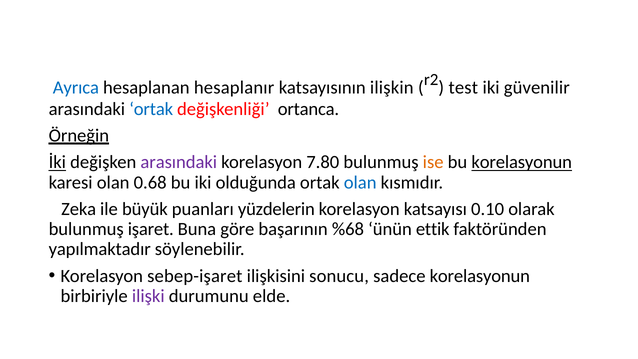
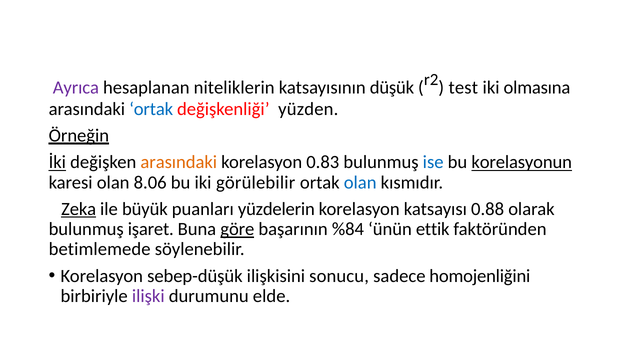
Ayrıca colour: blue -> purple
hesaplanır: hesaplanır -> niteliklerin
ilişkin: ilişkin -> düşük
güvenilir: güvenilir -> olmasına
ortanca: ortanca -> yüzden
arasındaki at (179, 162) colour: purple -> orange
7.80: 7.80 -> 0.83
ise colour: orange -> blue
0.68: 0.68 -> 8.06
olduğunda: olduğunda -> görülebilir
Zeka underline: none -> present
0.10: 0.10 -> 0.88
göre underline: none -> present
%68: %68 -> %84
yapılmaktadır: yapılmaktadır -> betimlemede
sebep-işaret: sebep-işaret -> sebep-düşük
sadece korelasyonun: korelasyonun -> homojenliğini
